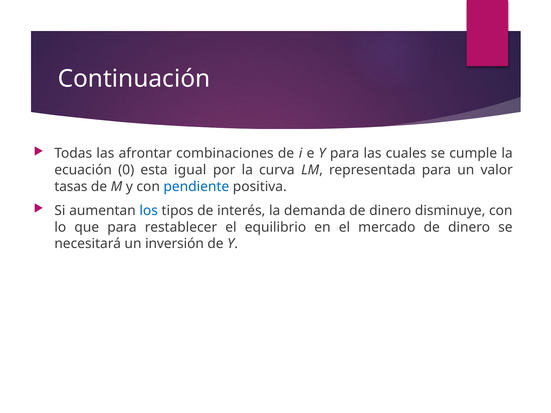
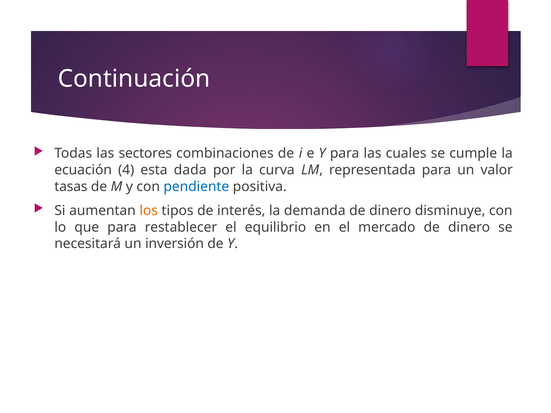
afrontar: afrontar -> sectores
0: 0 -> 4
igual: igual -> dada
los colour: blue -> orange
